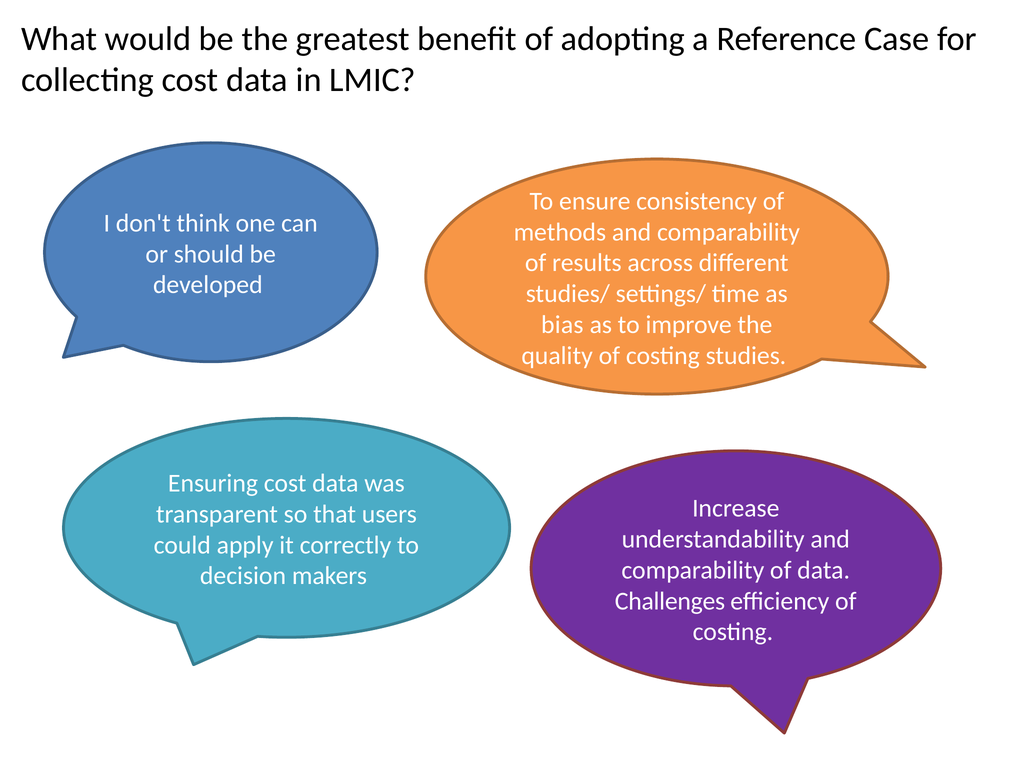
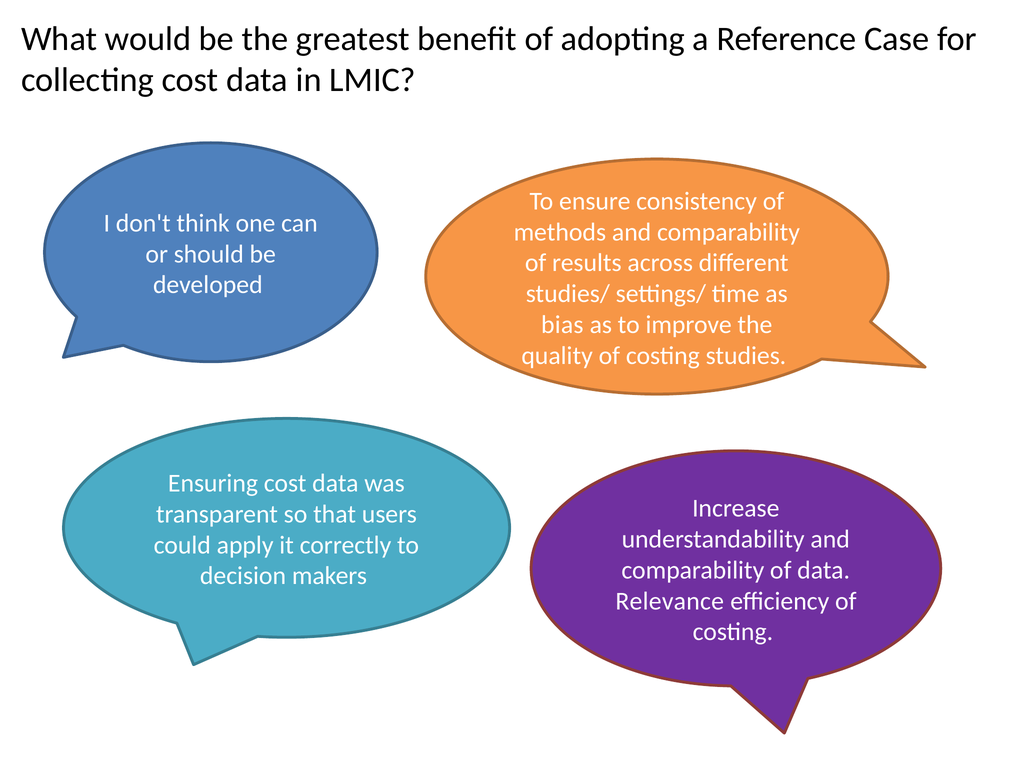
Challenges: Challenges -> Relevance
